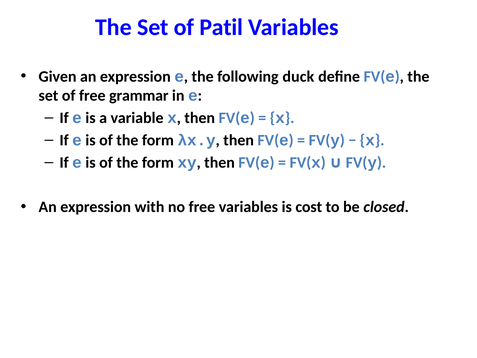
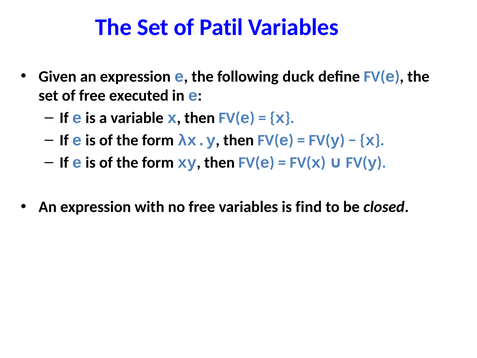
grammar: grammar -> executed
cost: cost -> find
